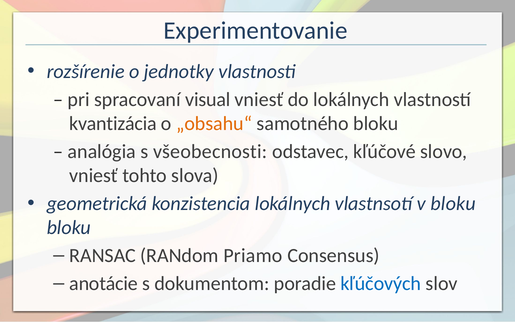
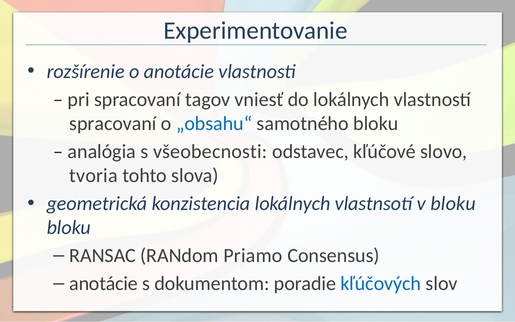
o jednotky: jednotky -> anotácie
visual: visual -> tagov
kvantizácia at (113, 123): kvantizácia -> spracovaní
„obsahu“ colour: orange -> blue
vniesť at (94, 175): vniesť -> tvoria
